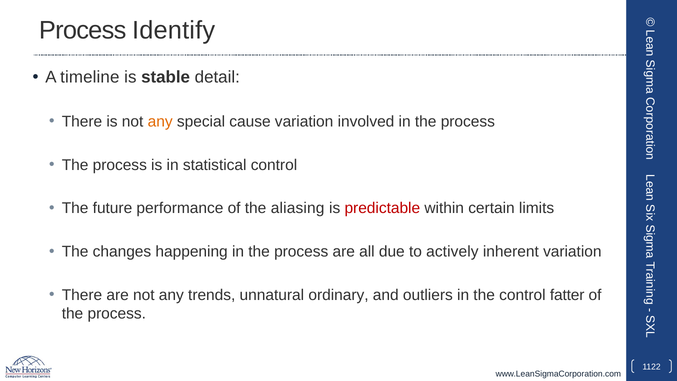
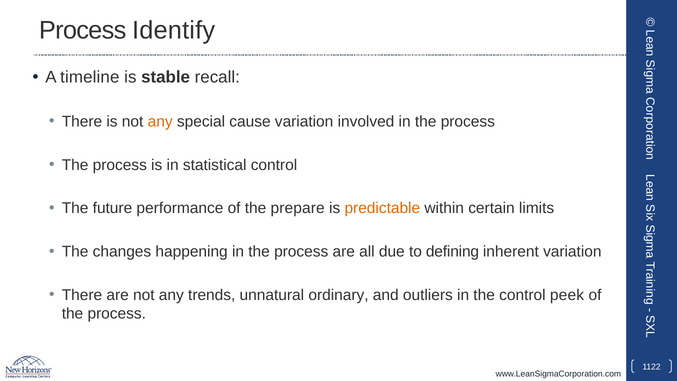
detail: detail -> recall
aliasing: aliasing -> prepare
predictable colour: red -> orange
actively: actively -> defining
fatter: fatter -> peek
